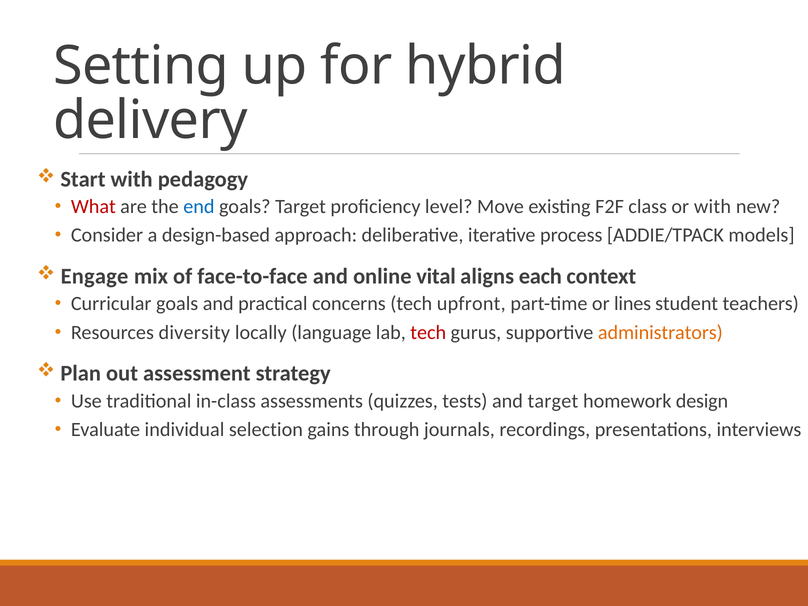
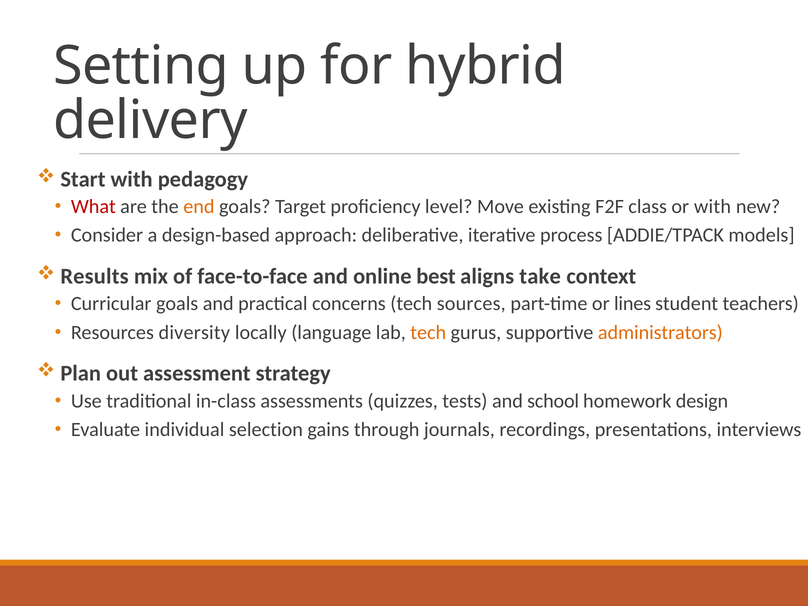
end colour: blue -> orange
Engage: Engage -> Results
vital: vital -> best
each: each -> take
upfront: upfront -> sources
tech at (428, 332) colour: red -> orange
and target: target -> school
